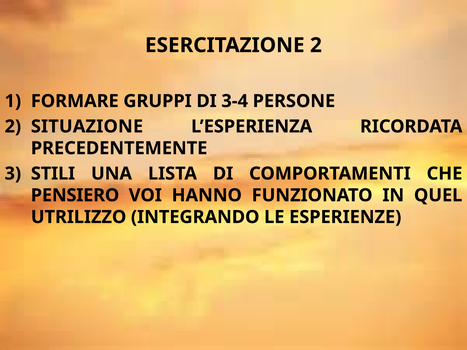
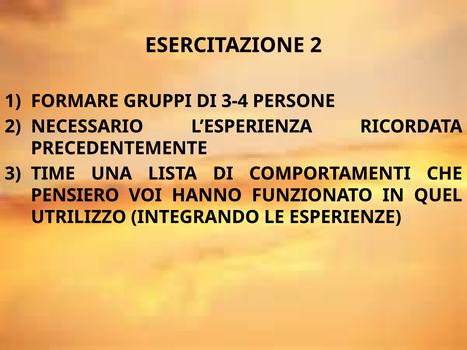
SITUAZIONE: SITUAZIONE -> NECESSARIO
STILI: STILI -> TIME
